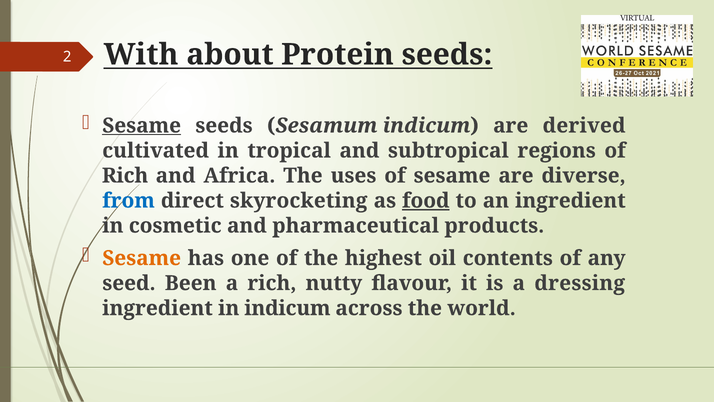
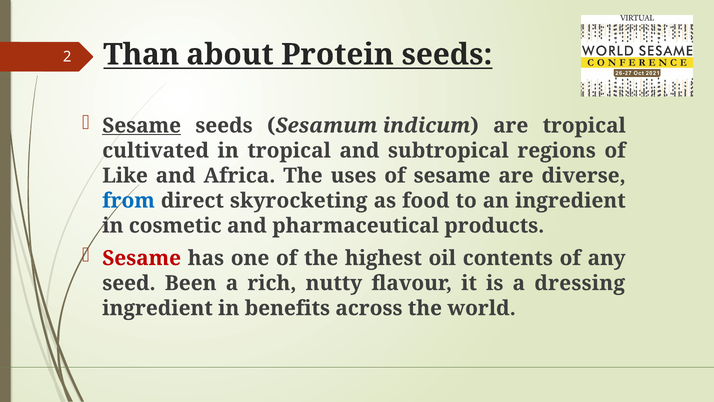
With: With -> Than
are derived: derived -> tropical
Rich at (125, 176): Rich -> Like
food underline: present -> none
Sesame at (142, 258) colour: orange -> red
in indicum: indicum -> benefits
